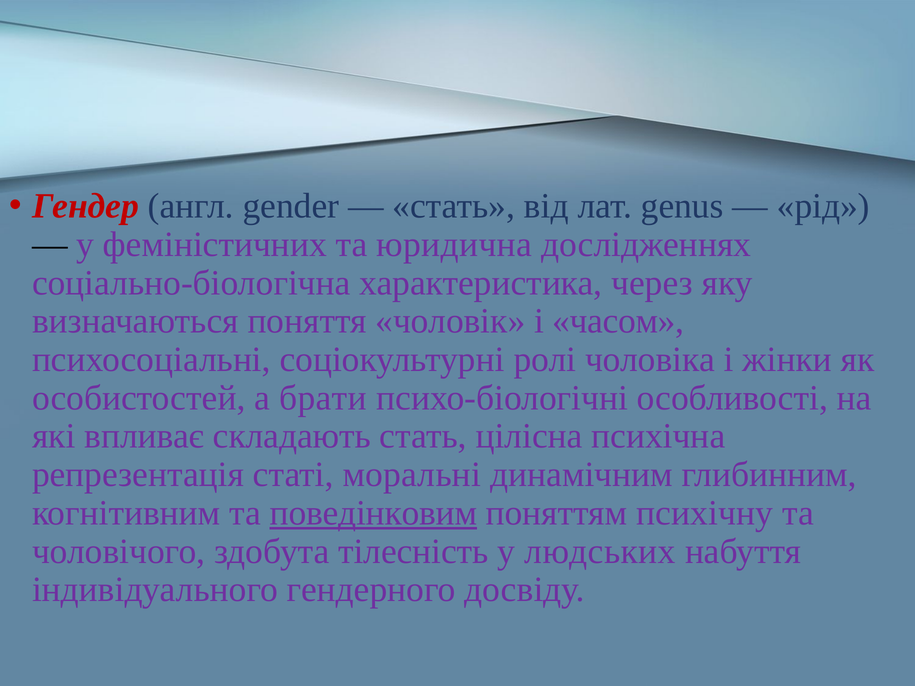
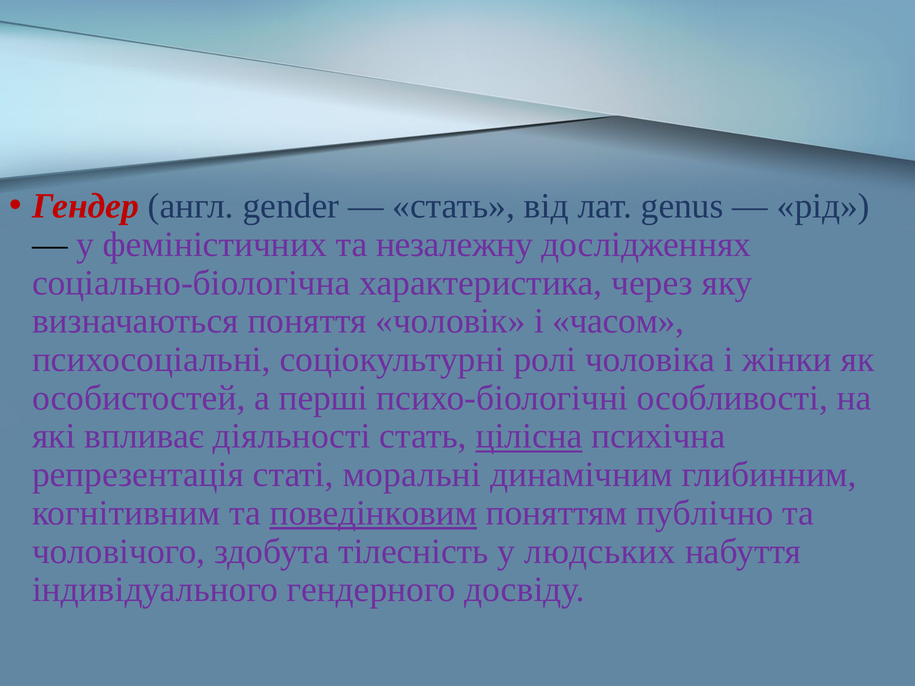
юридична: юридична -> незалежну
брати: брати -> перші
складають: складають -> діяльності
цілісна underline: none -> present
психічну: психічну -> публічно
